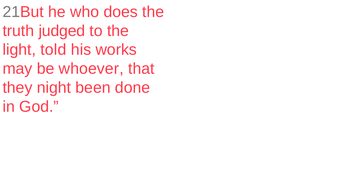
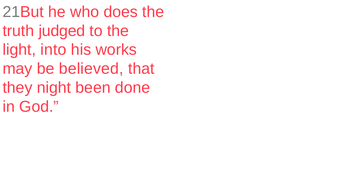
told: told -> into
whoever: whoever -> believed
